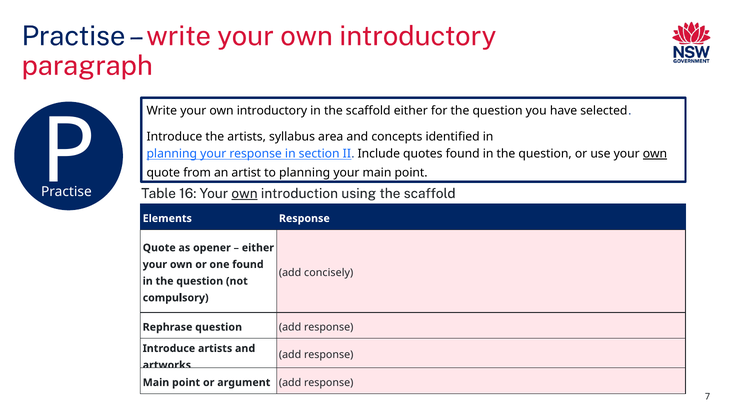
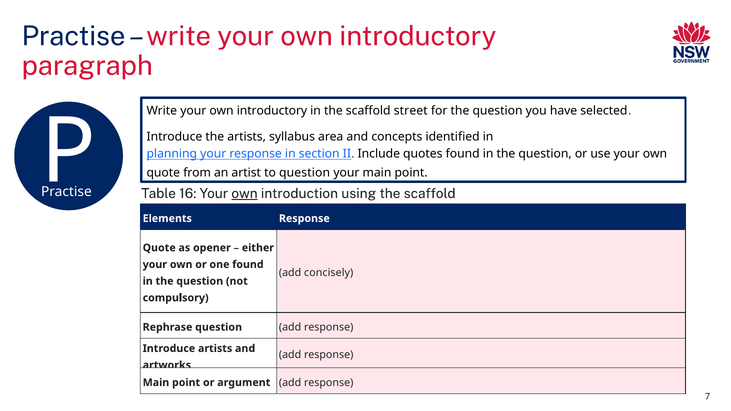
scaffold either: either -> street
own at (655, 154) underline: present -> none
to planning: planning -> question
